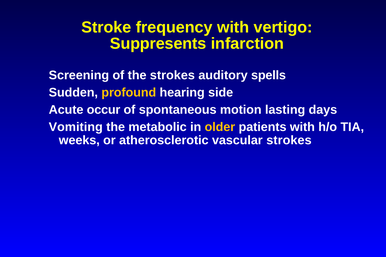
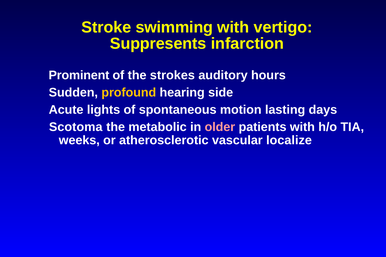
frequency: frequency -> swimming
Screening: Screening -> Prominent
spells: spells -> hours
occur: occur -> lights
Vomiting: Vomiting -> Scotoma
older colour: yellow -> pink
vascular strokes: strokes -> localize
